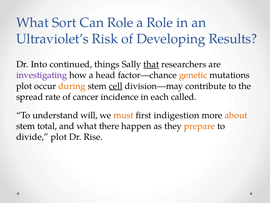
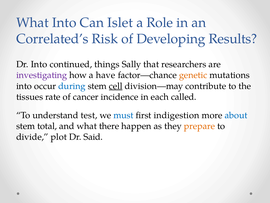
What Sort: Sort -> Into
Can Role: Role -> Islet
Ultraviolet’s: Ultraviolet’s -> Correlated’s
that underline: present -> none
head: head -> have
plot at (24, 86): plot -> into
during colour: orange -> blue
spread: spread -> tissues
will: will -> test
must colour: orange -> blue
about colour: orange -> blue
Rise: Rise -> Said
